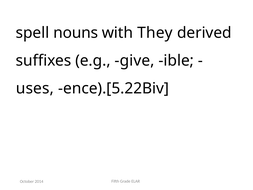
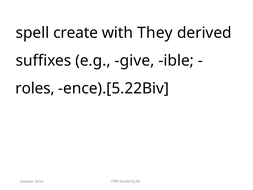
nouns: nouns -> create
uses: uses -> roles
